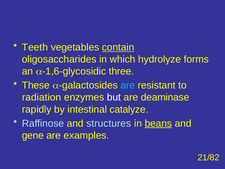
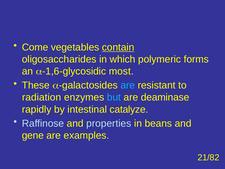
Teeth: Teeth -> Come
hydrolyze: hydrolyze -> polymeric
three: three -> most
but colour: white -> light blue
structures: structures -> properties
beans underline: present -> none
